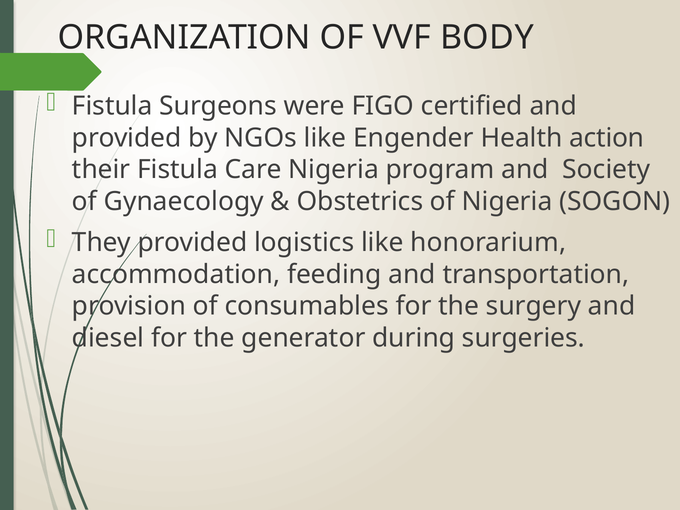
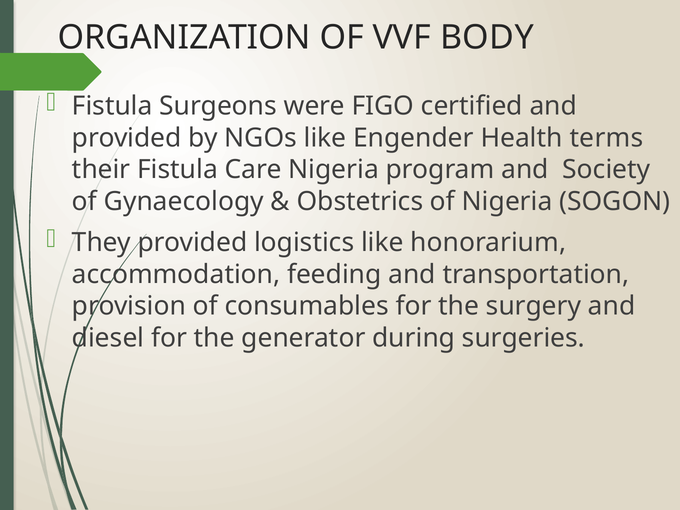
action: action -> terms
